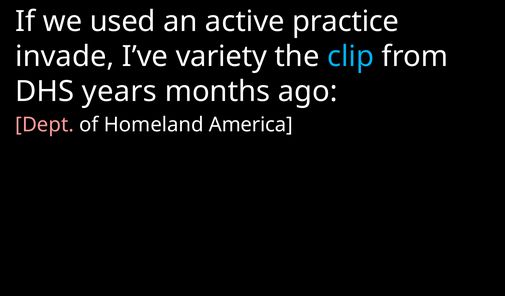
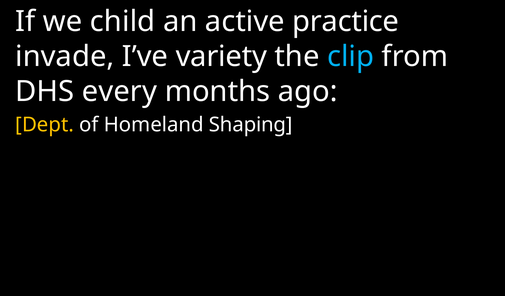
used: used -> child
years: years -> every
Dept colour: pink -> yellow
America: America -> Shaping
